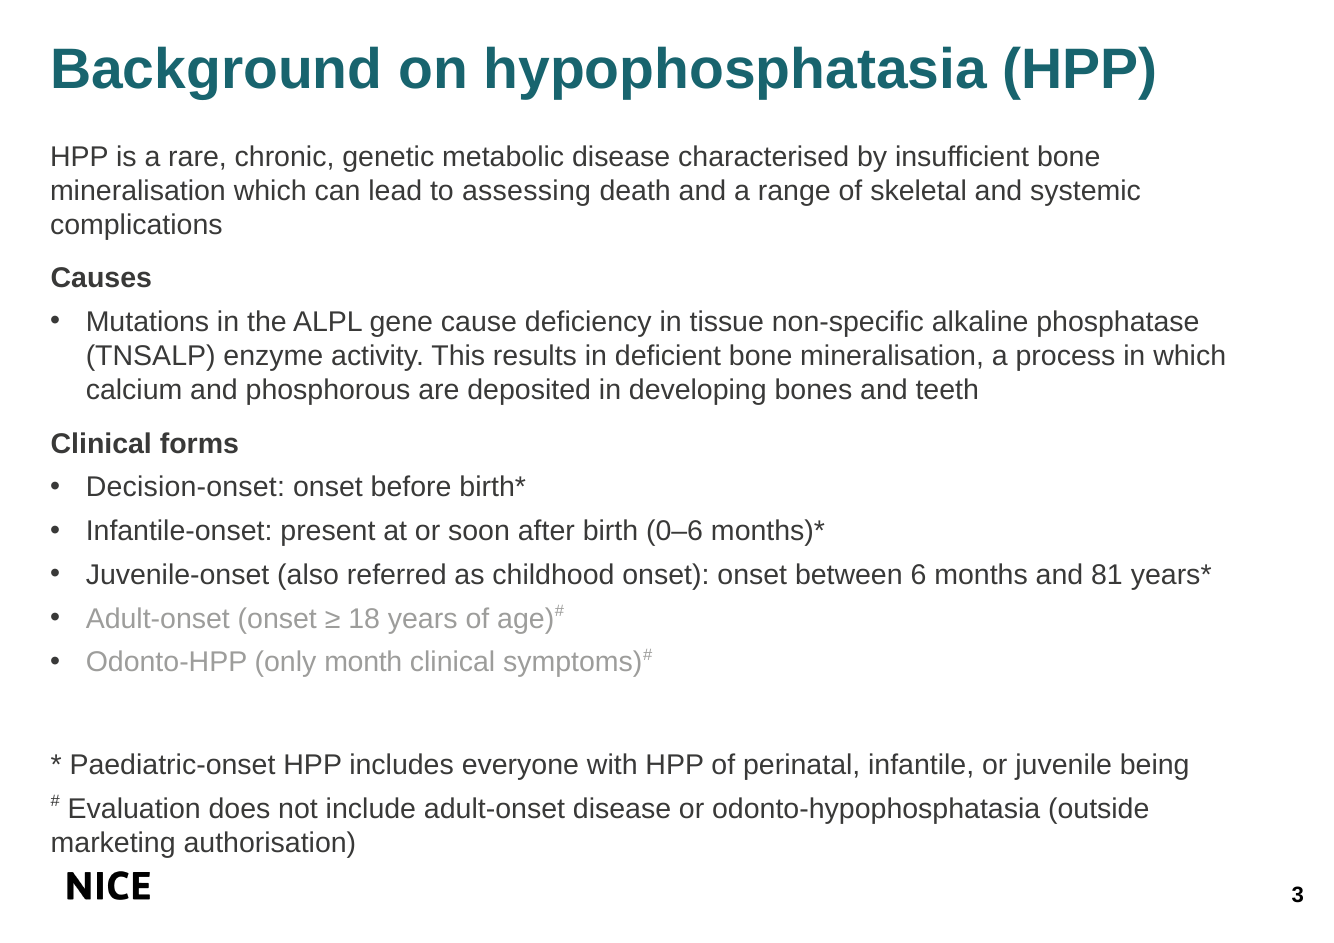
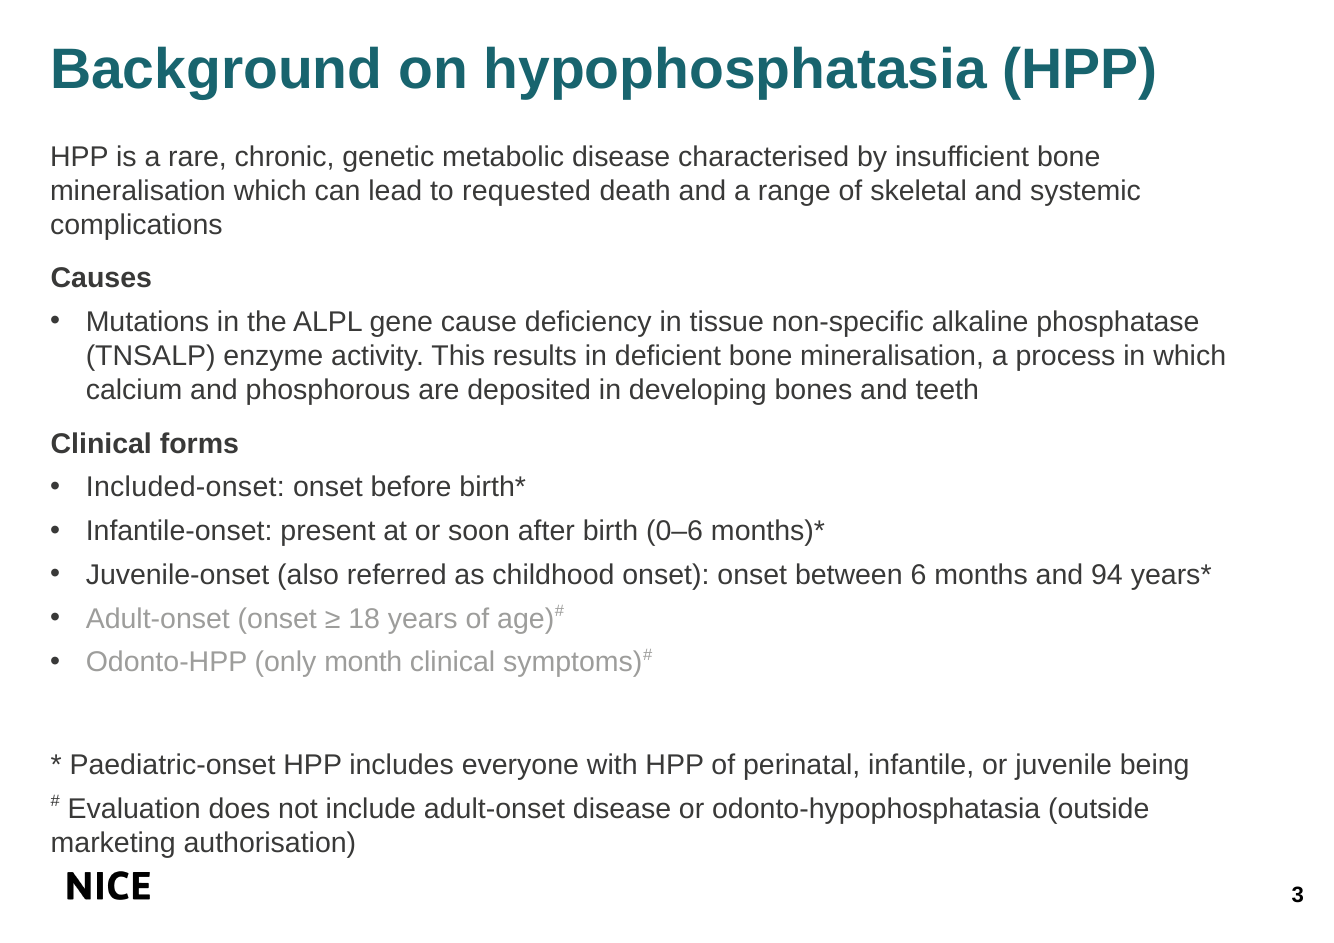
assessing: assessing -> requested
Decision-onset: Decision-onset -> Included-onset
81: 81 -> 94
